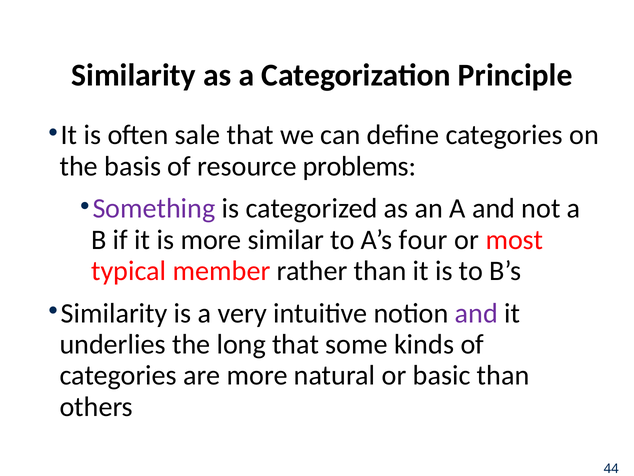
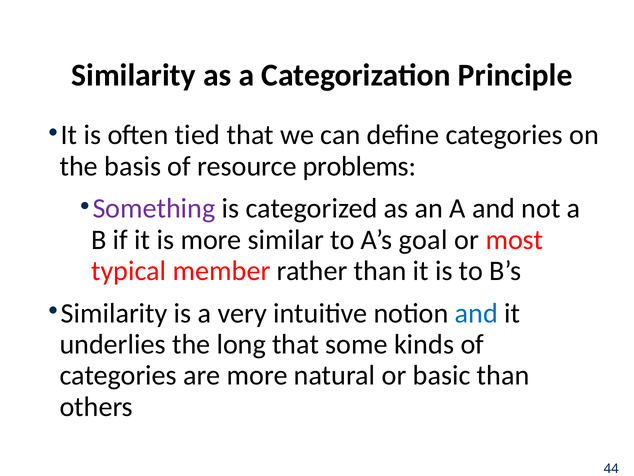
sale: sale -> tied
four: four -> goal
and at (477, 313) colour: purple -> blue
